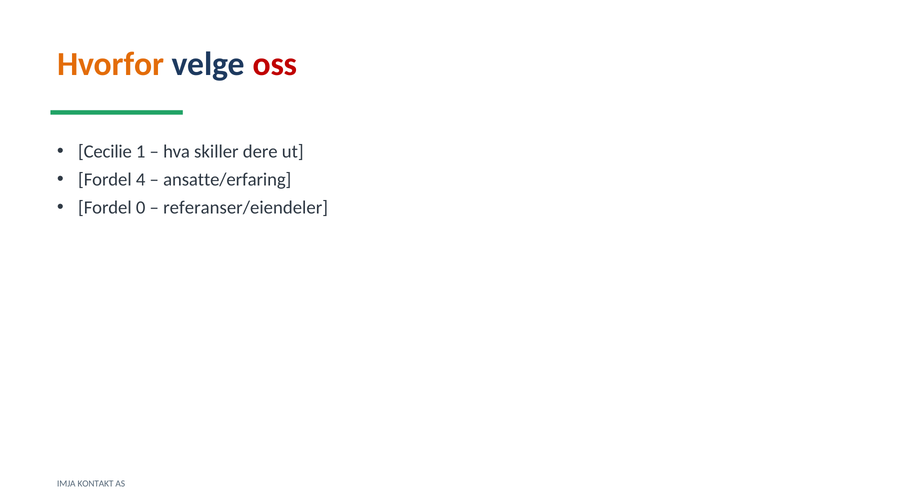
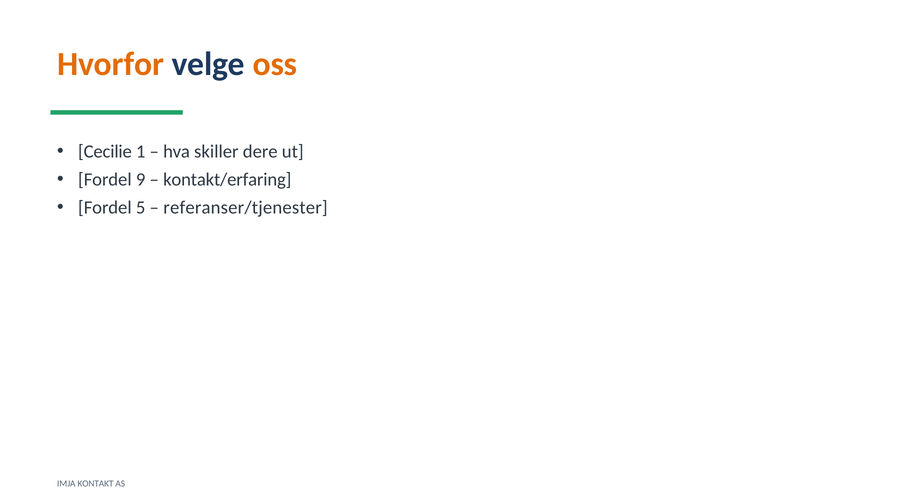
oss colour: red -> orange
4: 4 -> 9
ansatte/erfaring: ansatte/erfaring -> kontakt/erfaring
0: 0 -> 5
referanser/eiendeler: referanser/eiendeler -> referanser/tjenester
